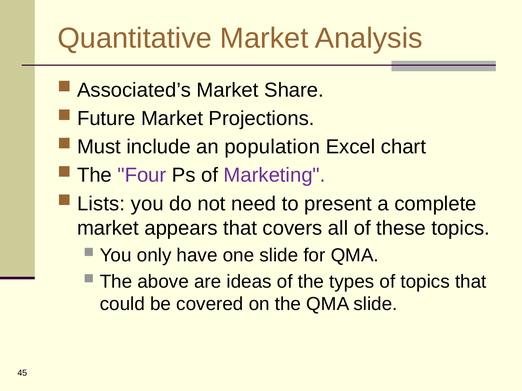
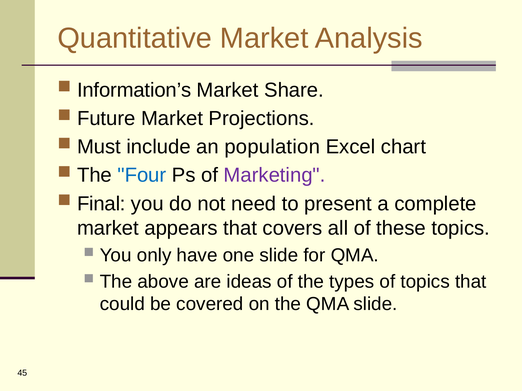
Associated’s: Associated’s -> Information’s
Four colour: purple -> blue
Lists: Lists -> Final
